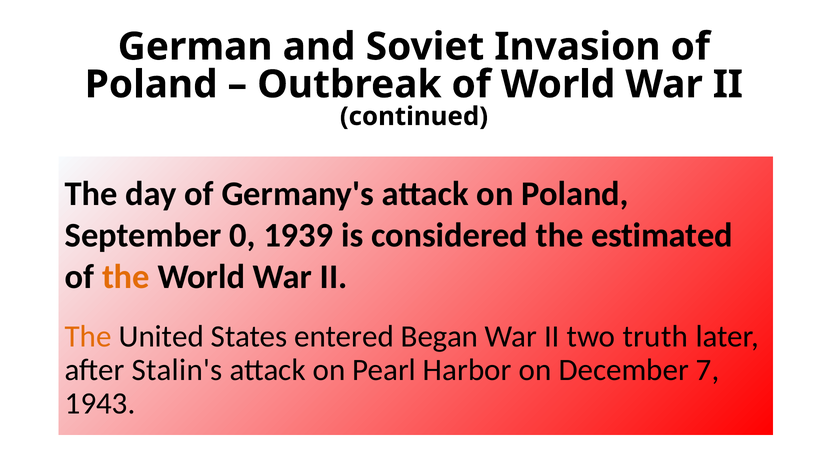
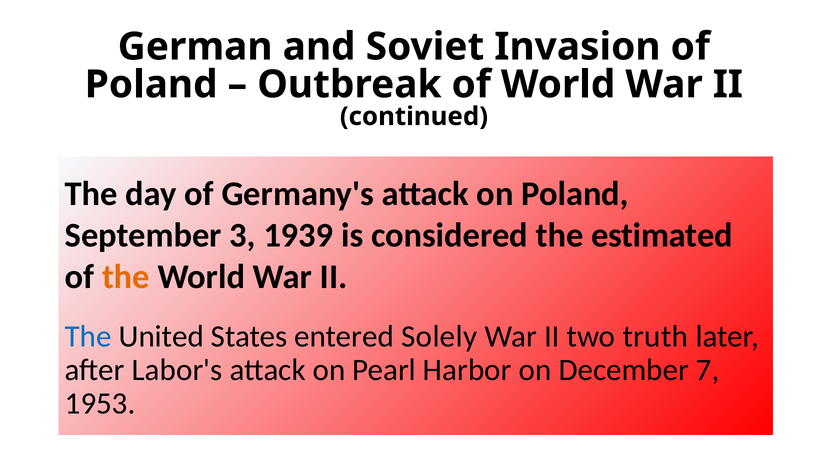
0: 0 -> 3
The at (88, 336) colour: orange -> blue
Began: Began -> Solely
Stalin's: Stalin's -> Labor's
1943: 1943 -> 1953
